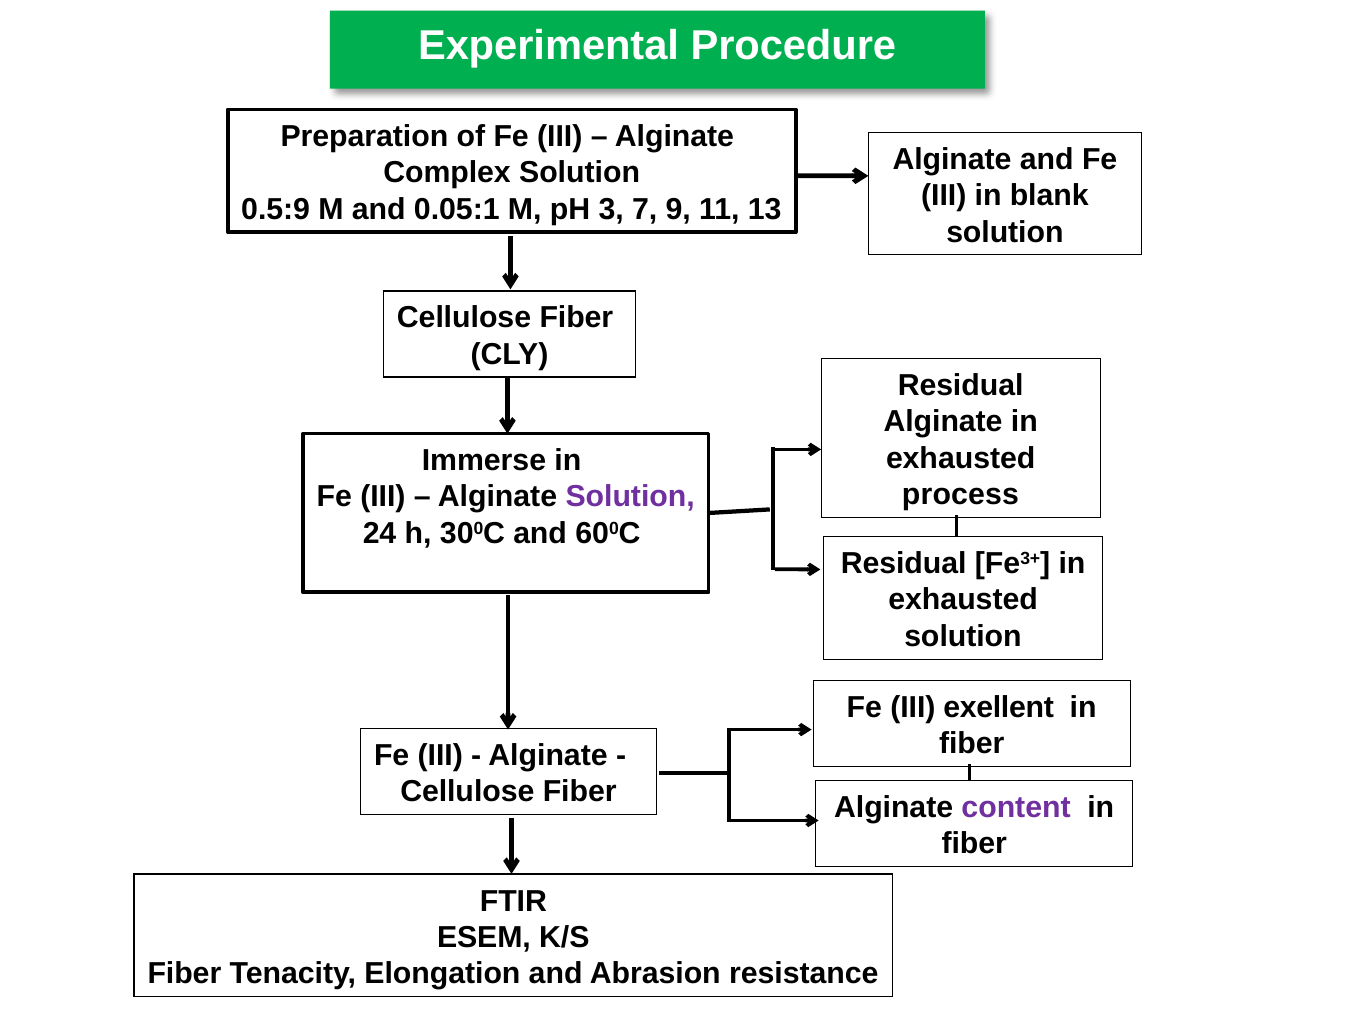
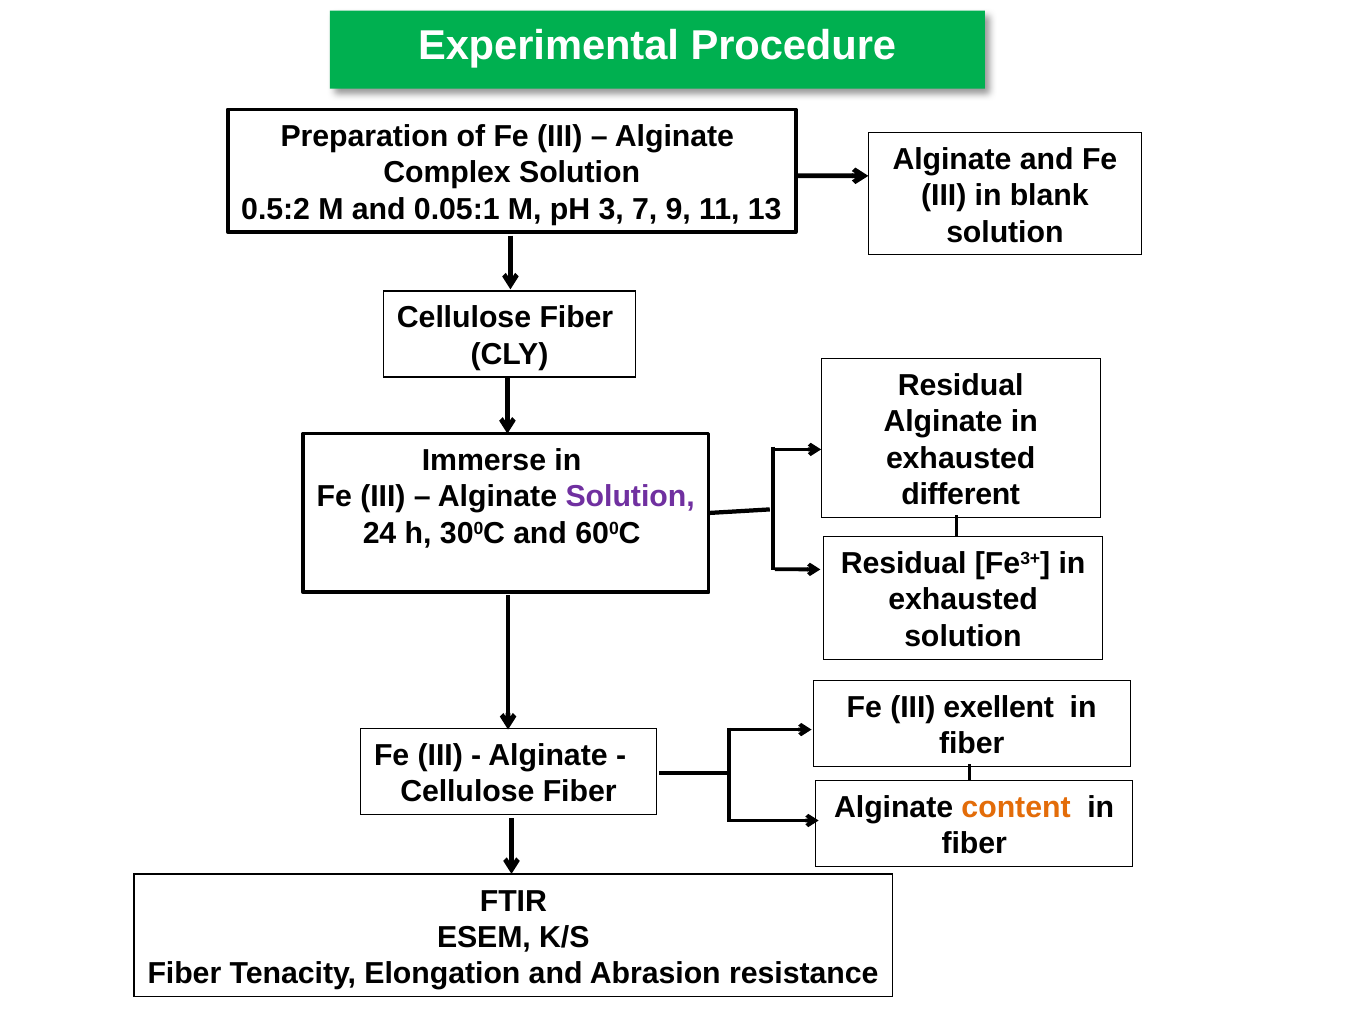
0.5:9: 0.5:9 -> 0.5:2
process: process -> different
content colour: purple -> orange
